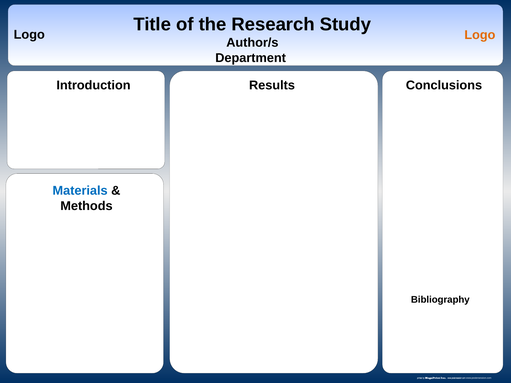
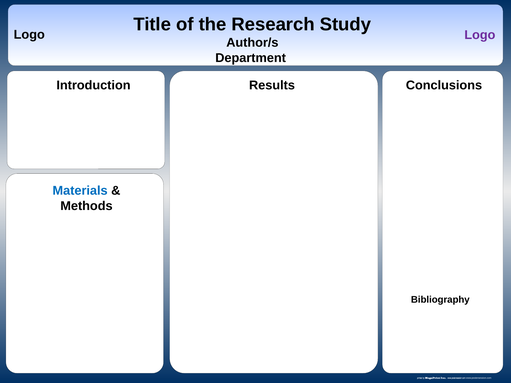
Logo at (480, 35) colour: orange -> purple
